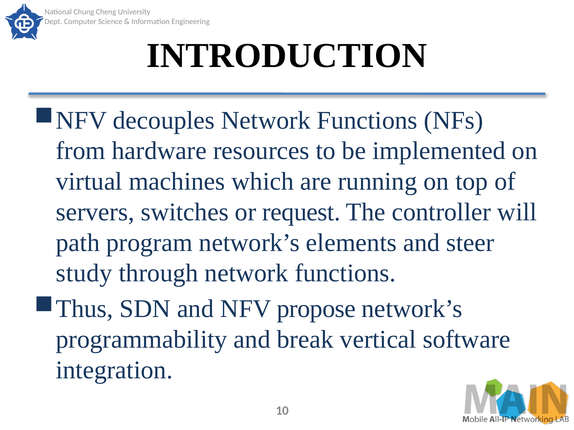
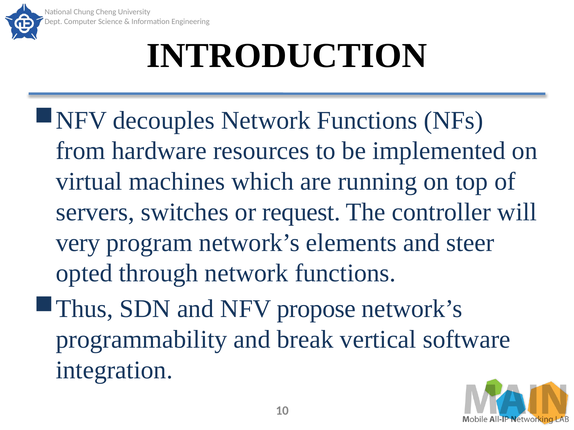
path: path -> very
study: study -> opted
